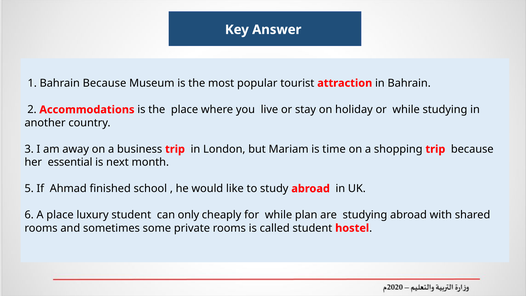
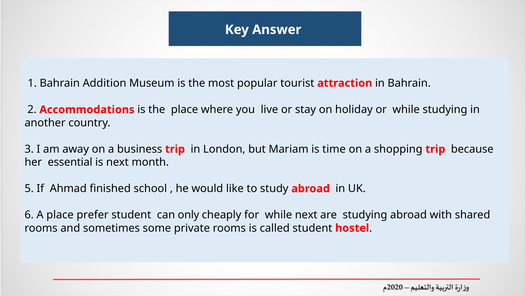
Bahrain Because: Because -> Addition
luxury: luxury -> prefer
while plan: plan -> next
